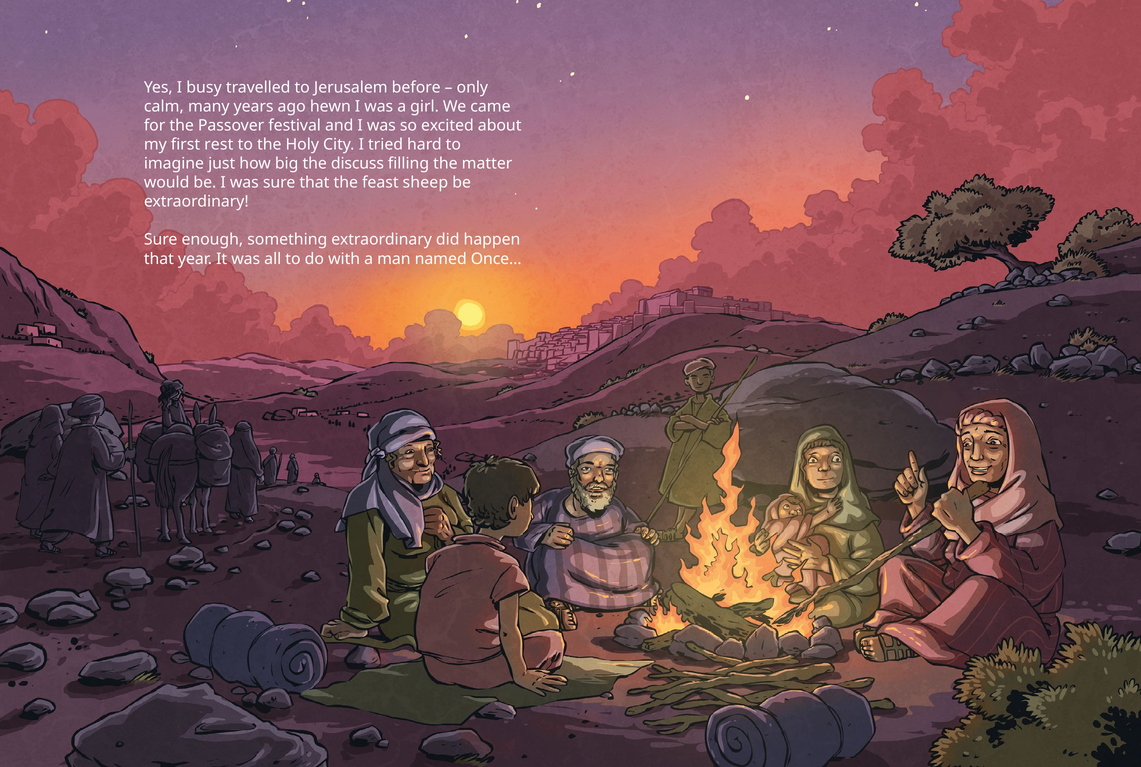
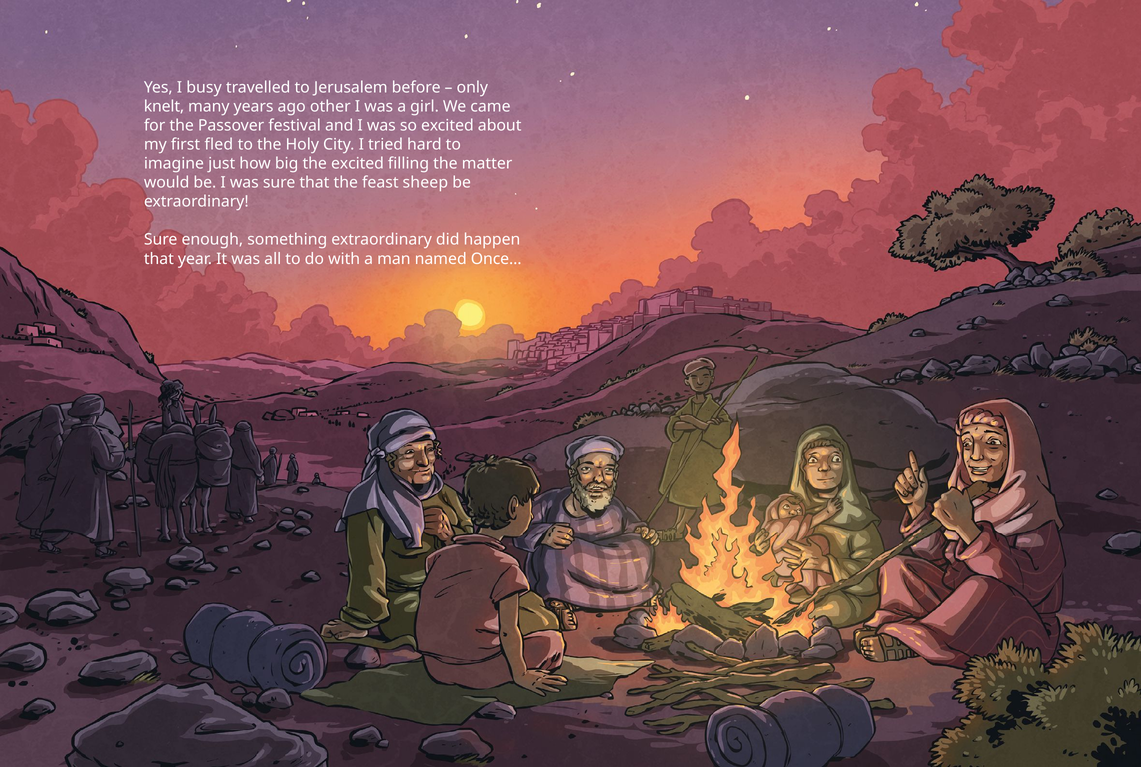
calm: calm -> knelt
hewn: hewn -> other
rest: rest -> fled
the discuss: discuss -> excited
